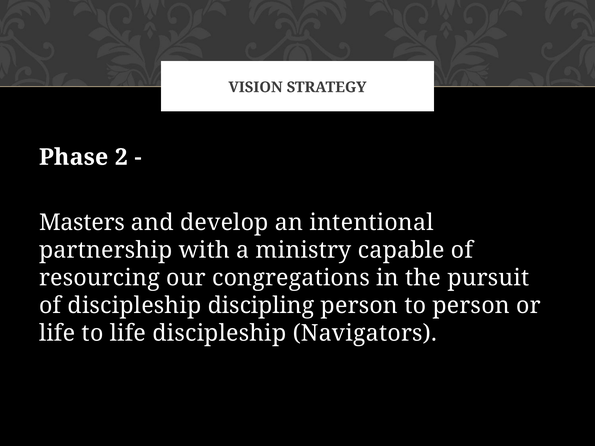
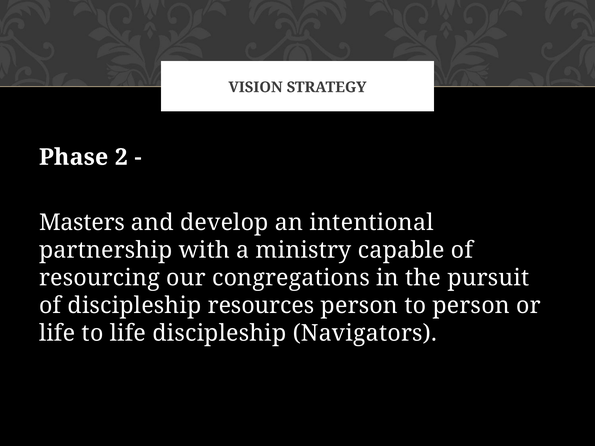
discipling: discipling -> resources
